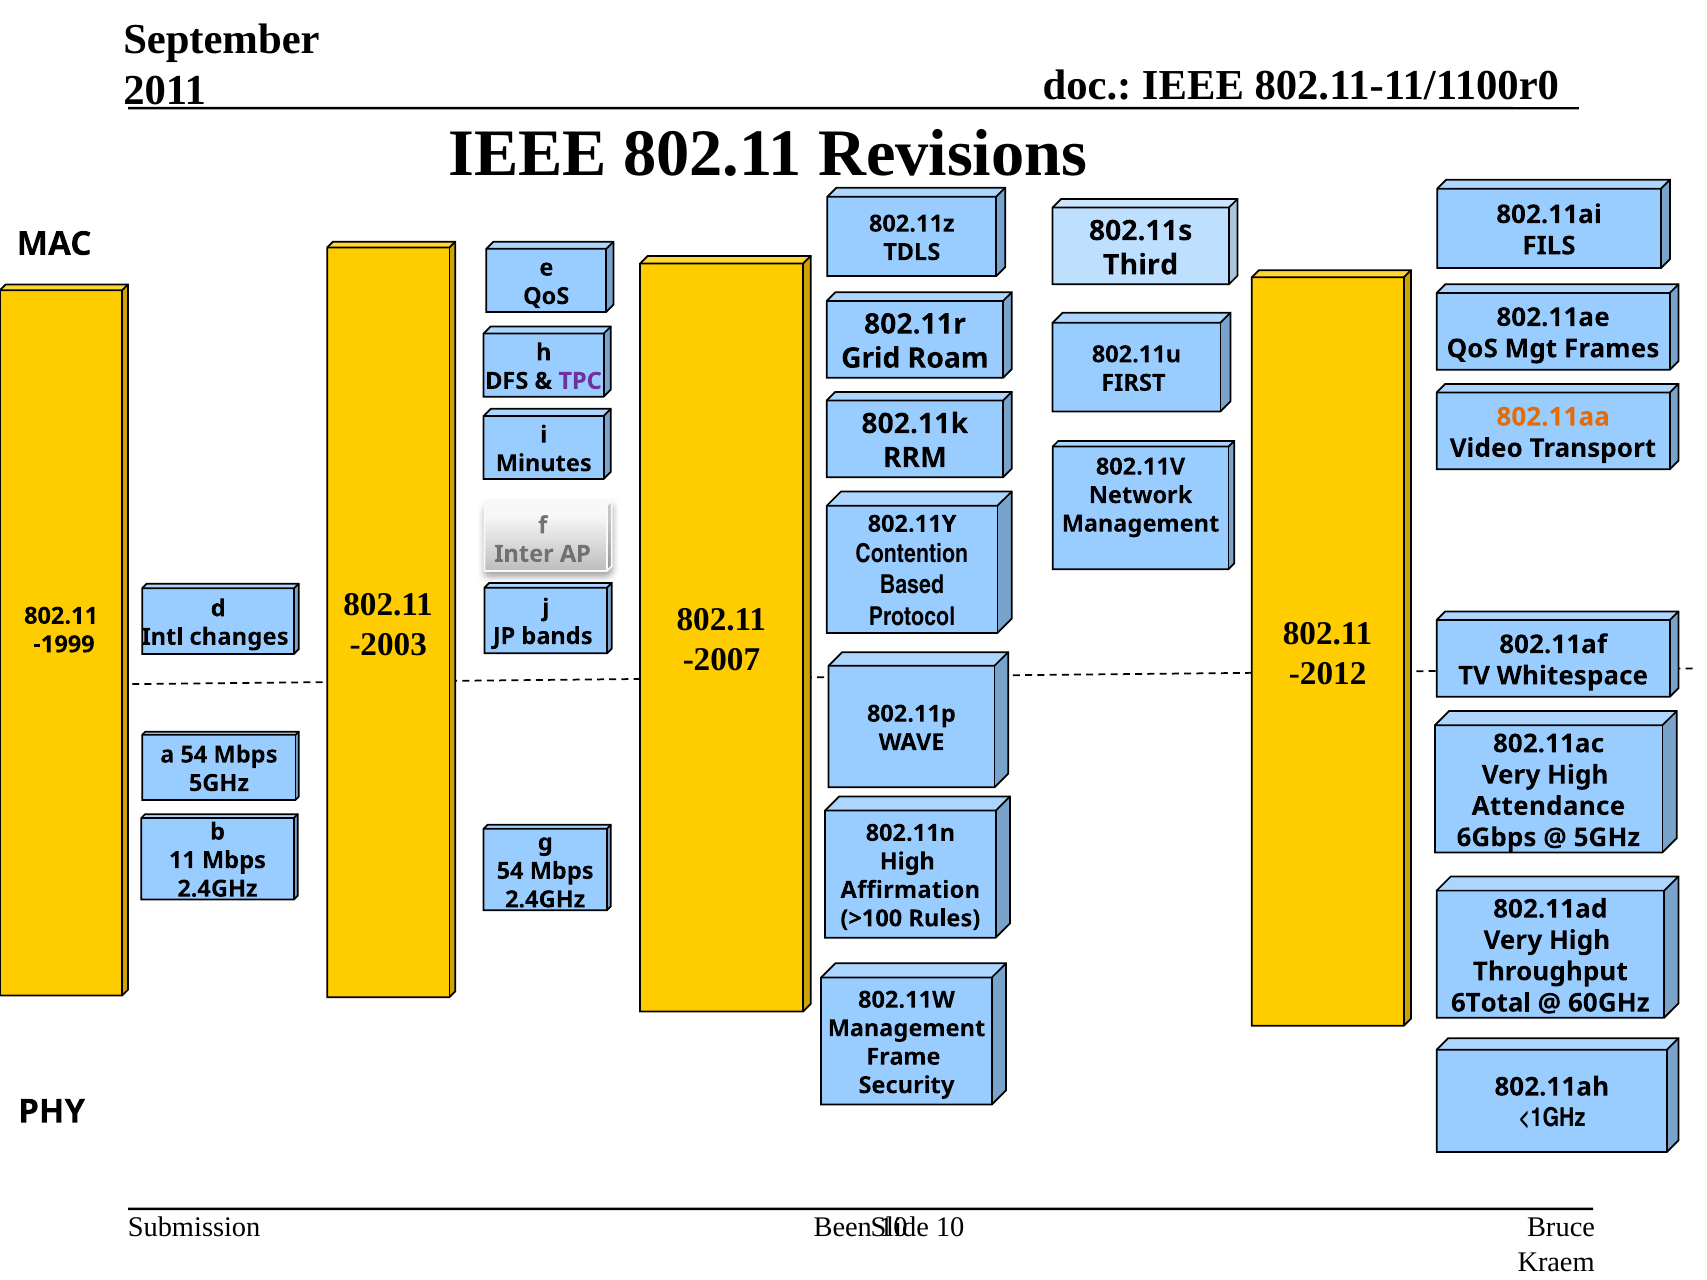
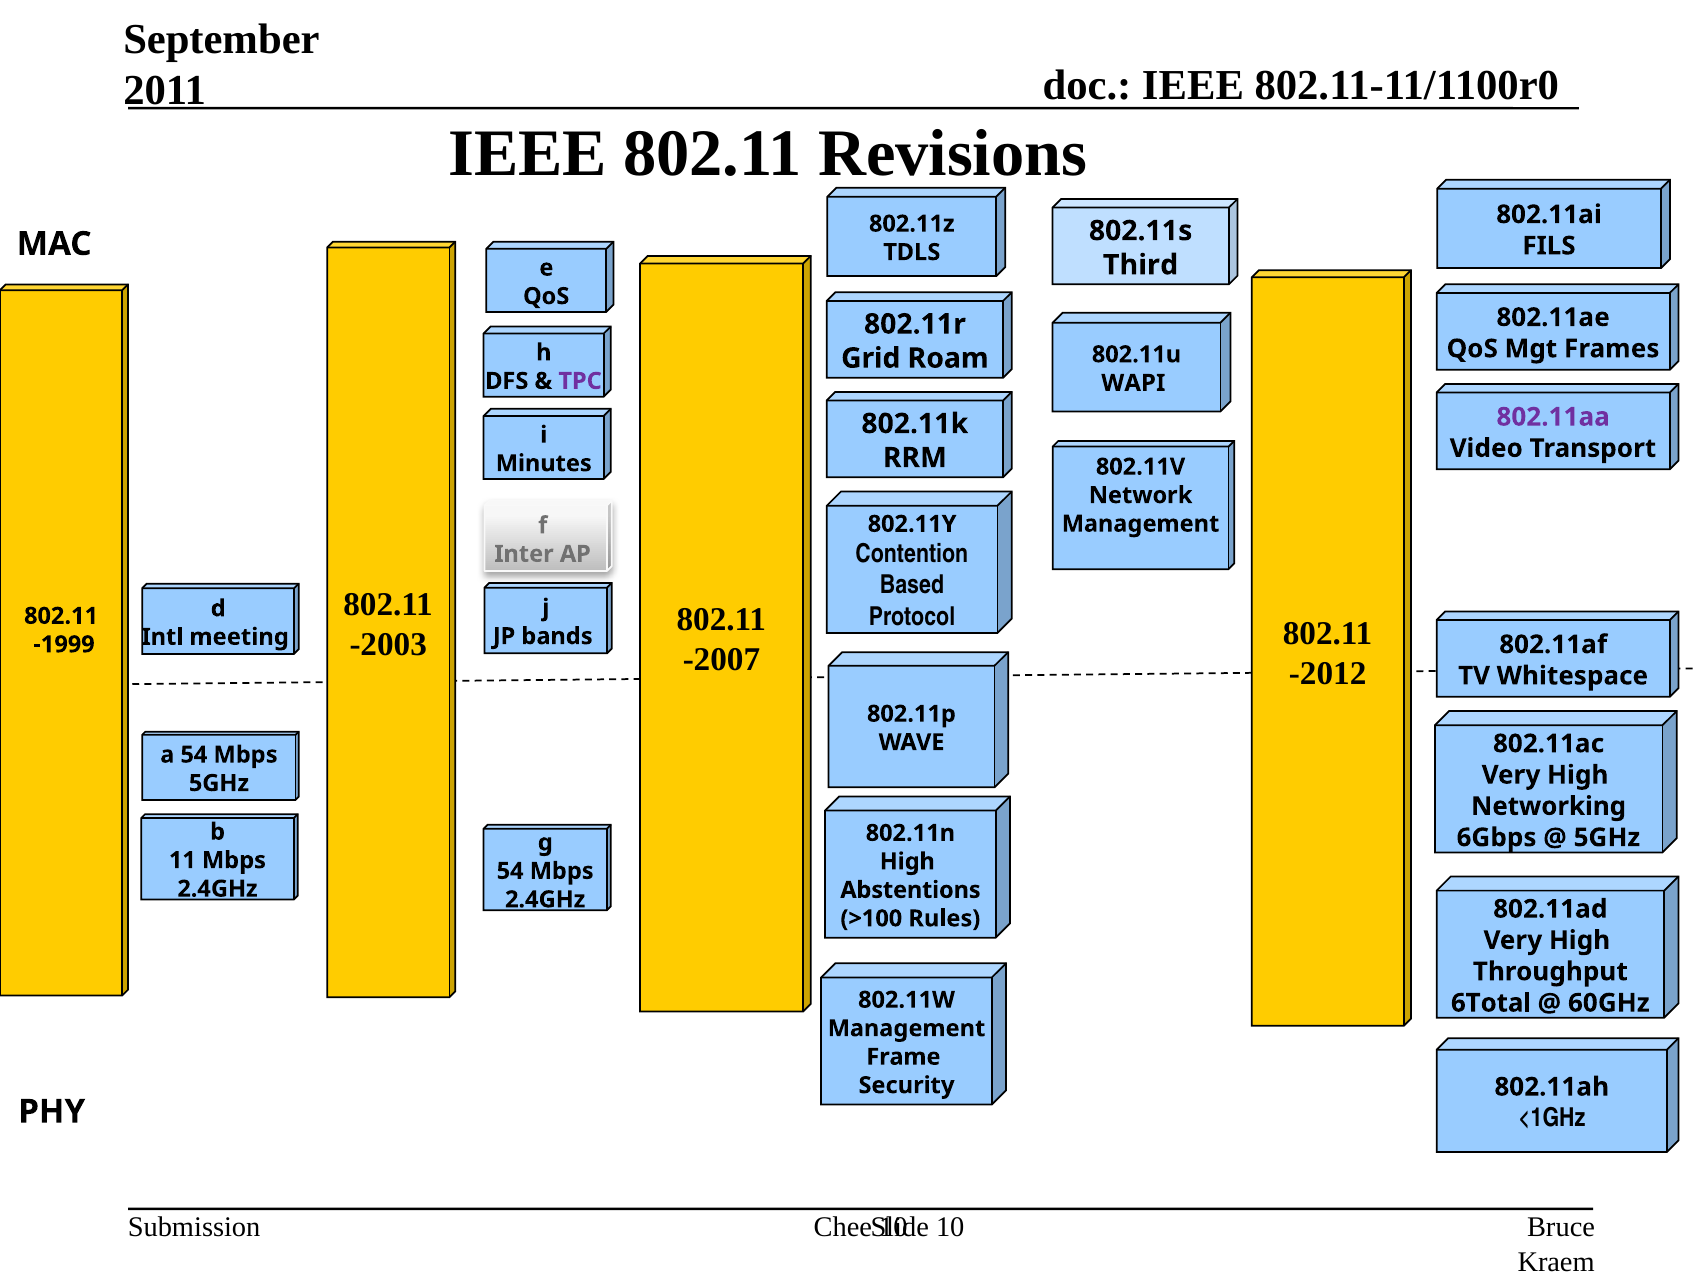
FIRST: FIRST -> WAPI
802.11aa colour: orange -> purple
changes: changes -> meeting
Attendance: Attendance -> Networking
Affirmation: Affirmation -> Abstentions
Been: Been -> Chee
